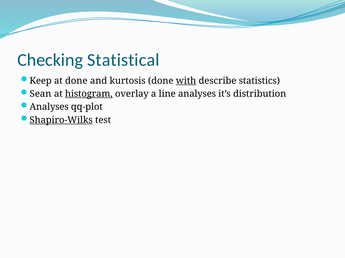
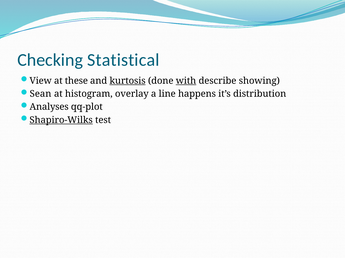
Keep: Keep -> View
at done: done -> these
kurtosis underline: none -> present
statistics: statistics -> showing
histogram underline: present -> none
line analyses: analyses -> happens
